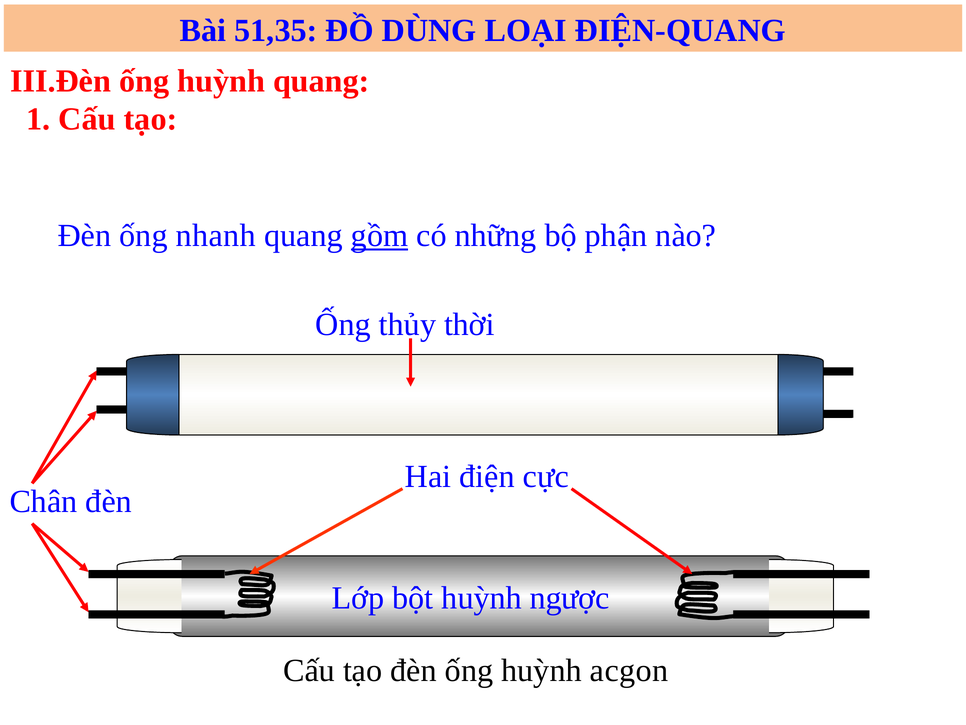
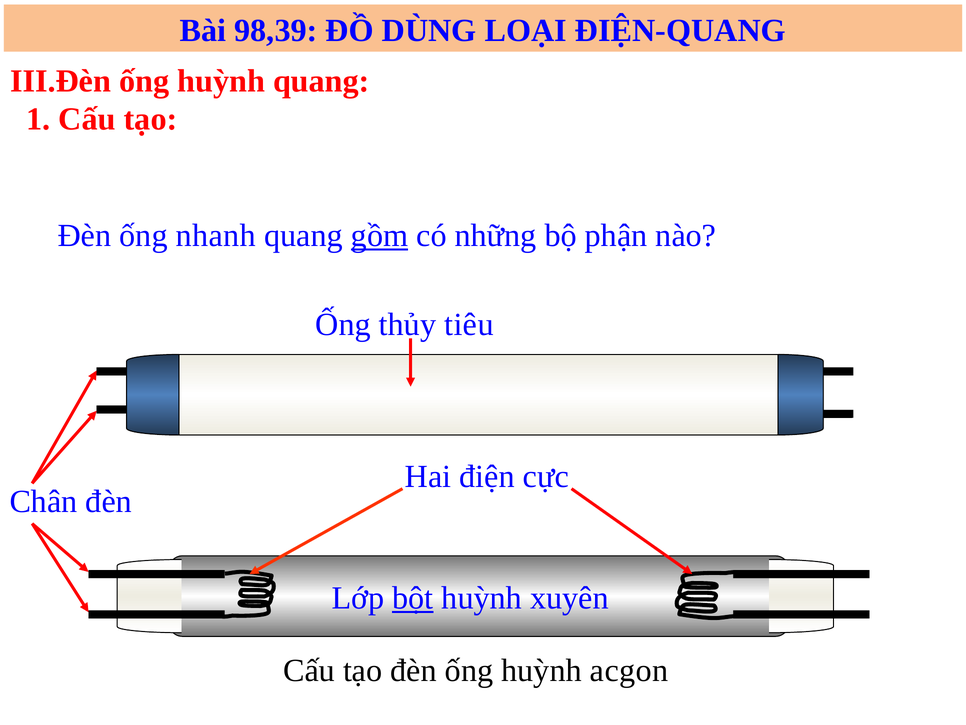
51,35: 51,35 -> 98,39
thời: thời -> tiêu
bột underline: none -> present
ngược: ngược -> xuyên
